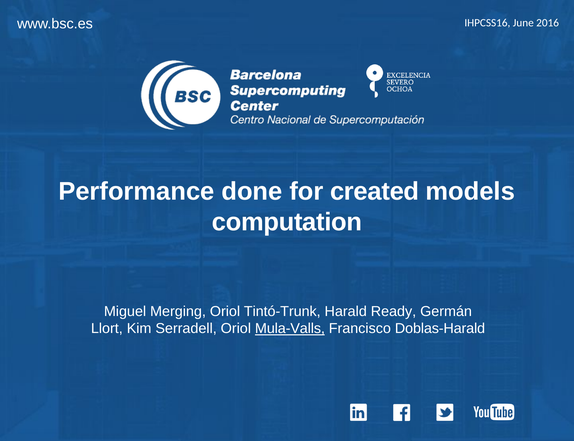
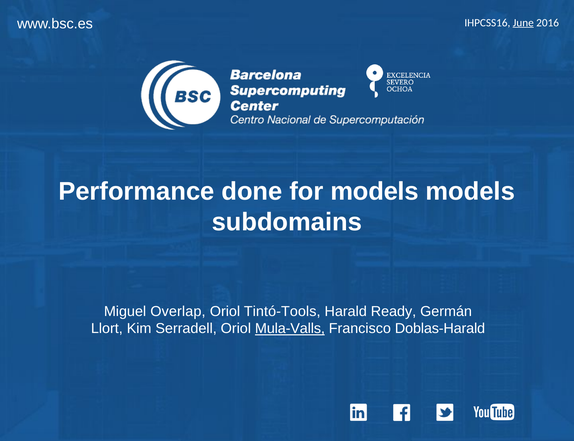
June underline: none -> present
for created: created -> models
computation: computation -> subdomains
Merging: Merging -> Overlap
Tintó-Trunk: Tintó-Trunk -> Tintó-Tools
